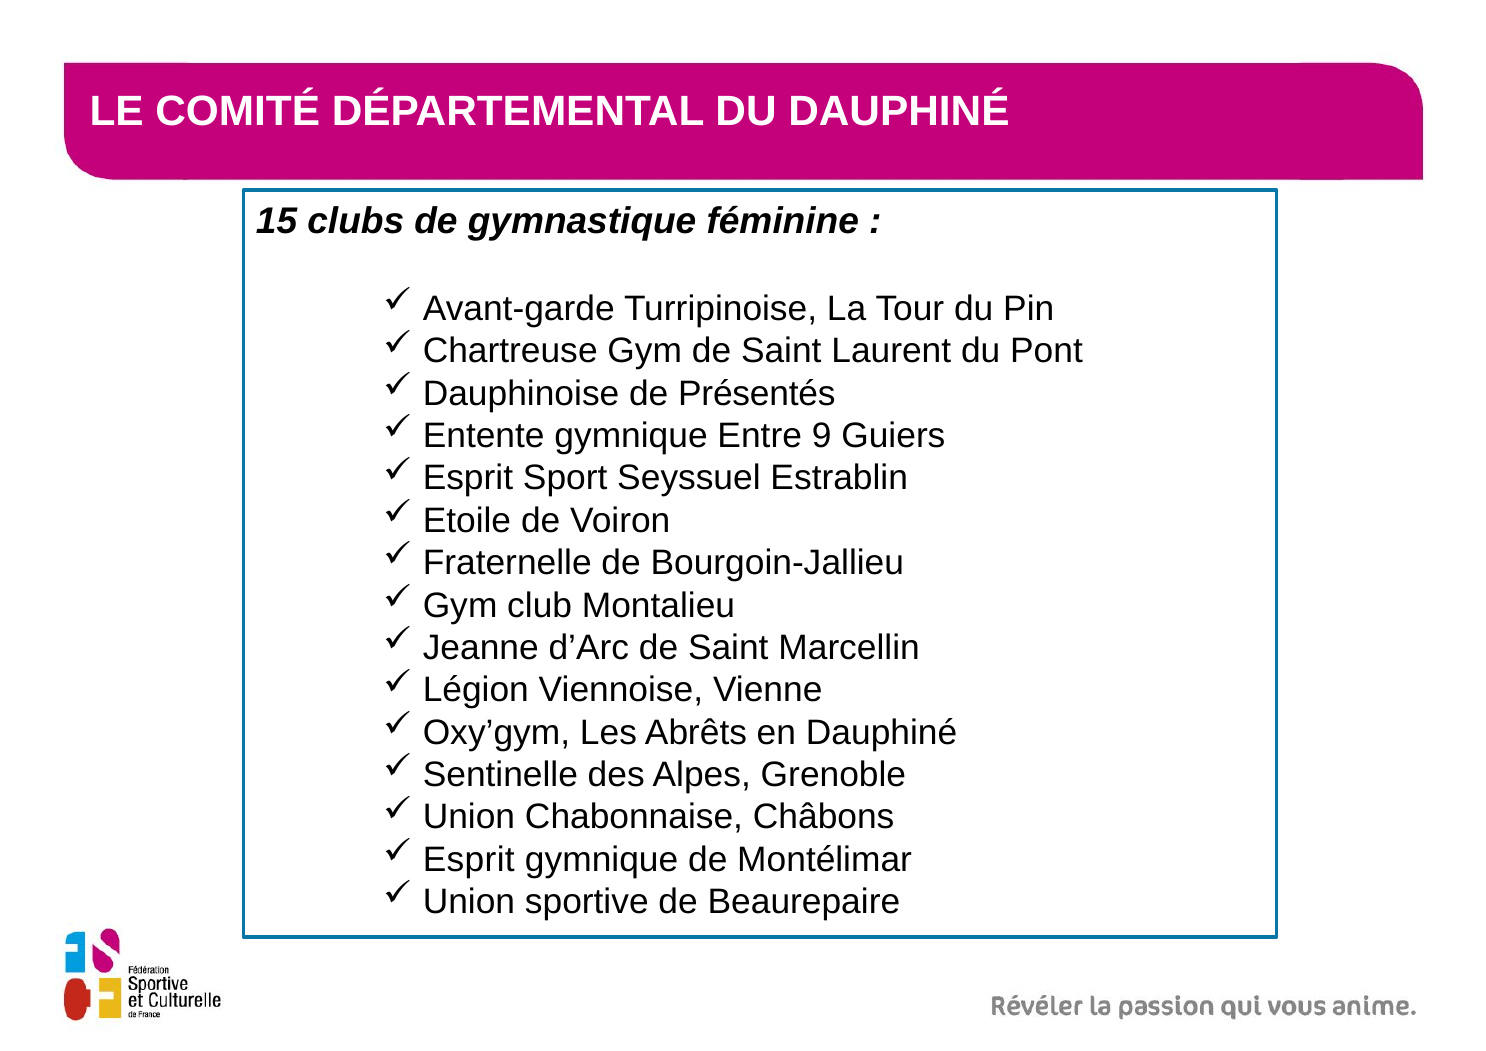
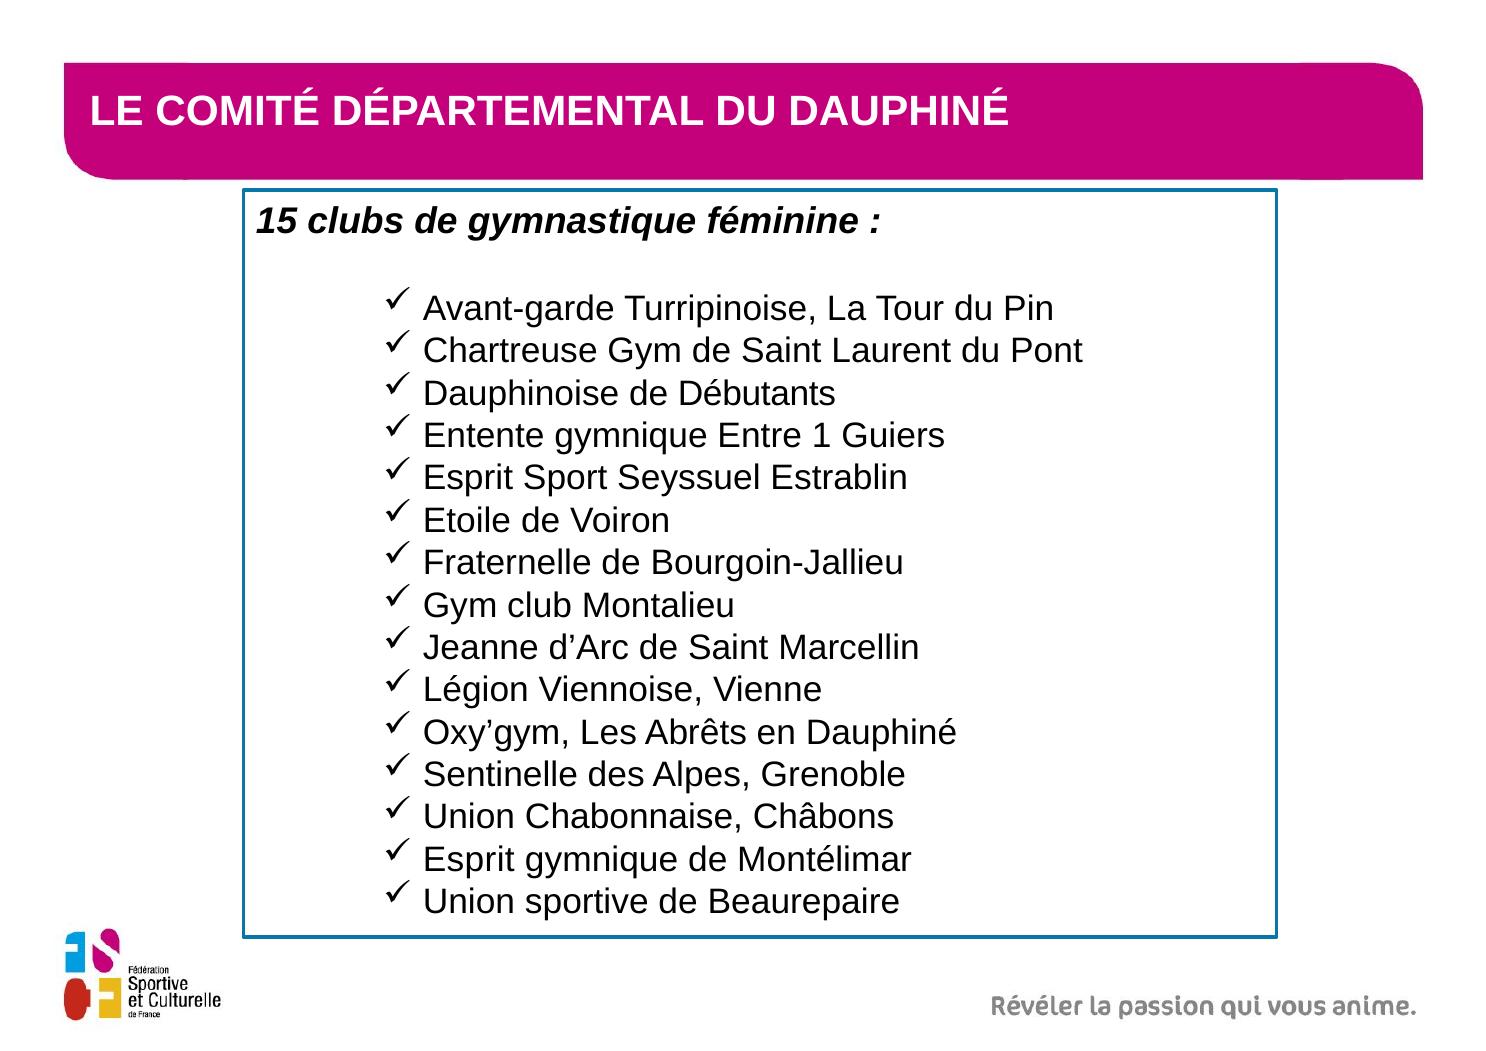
Présentés: Présentés -> Débutants
9: 9 -> 1
